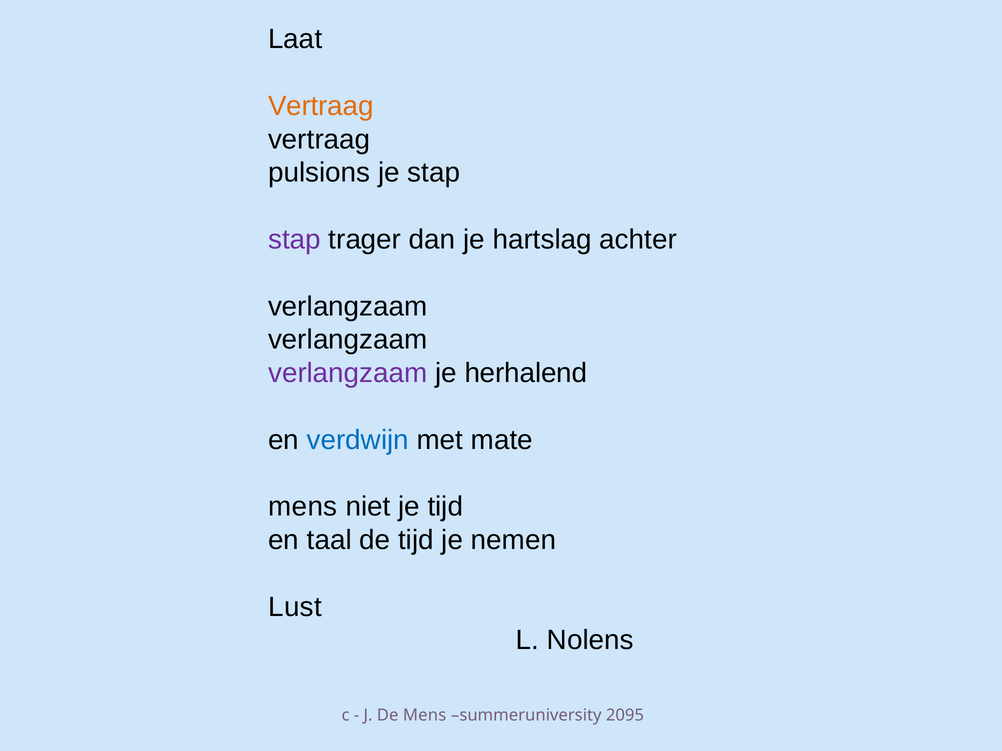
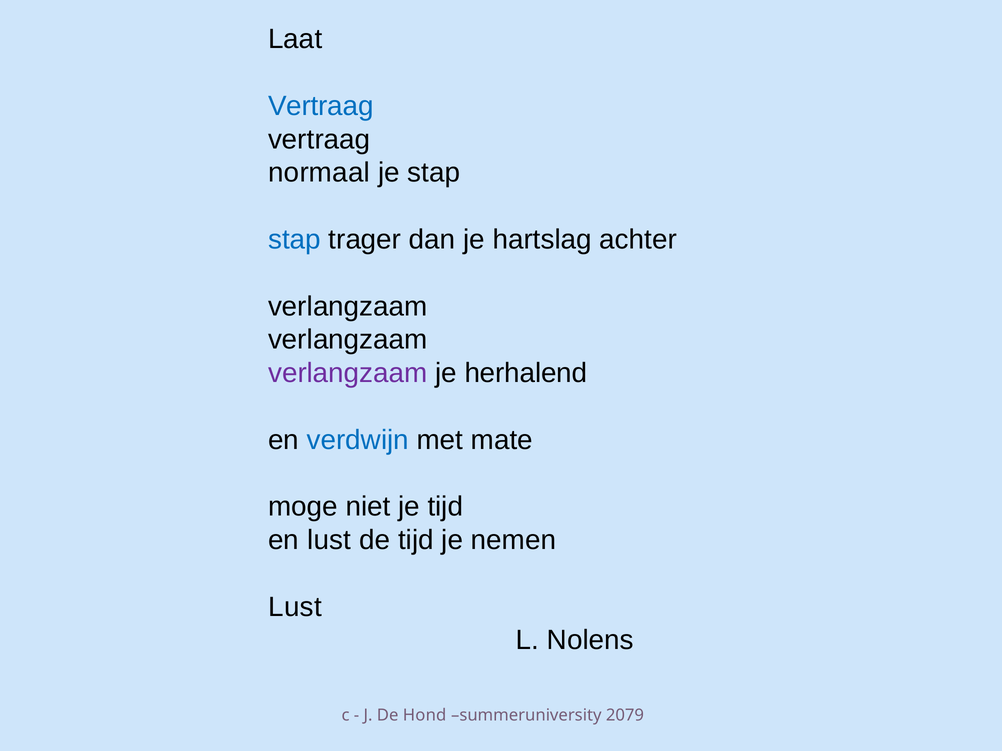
Vertraag at (321, 106) colour: orange -> blue
pulsions: pulsions -> normaal
stap at (294, 240) colour: purple -> blue
mens at (303, 507): mens -> moge
en taal: taal -> lust
De Mens: Mens -> Hond
2095: 2095 -> 2079
